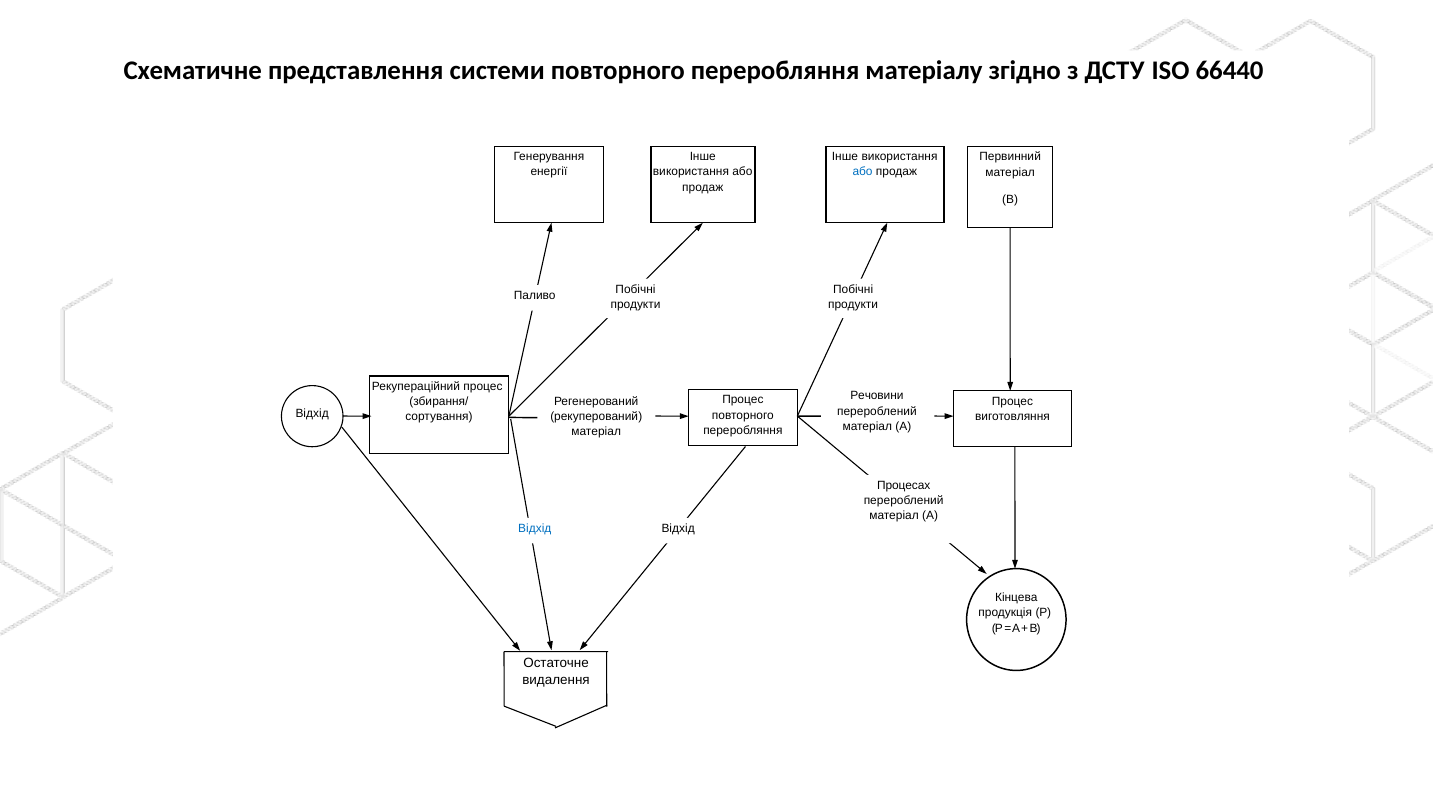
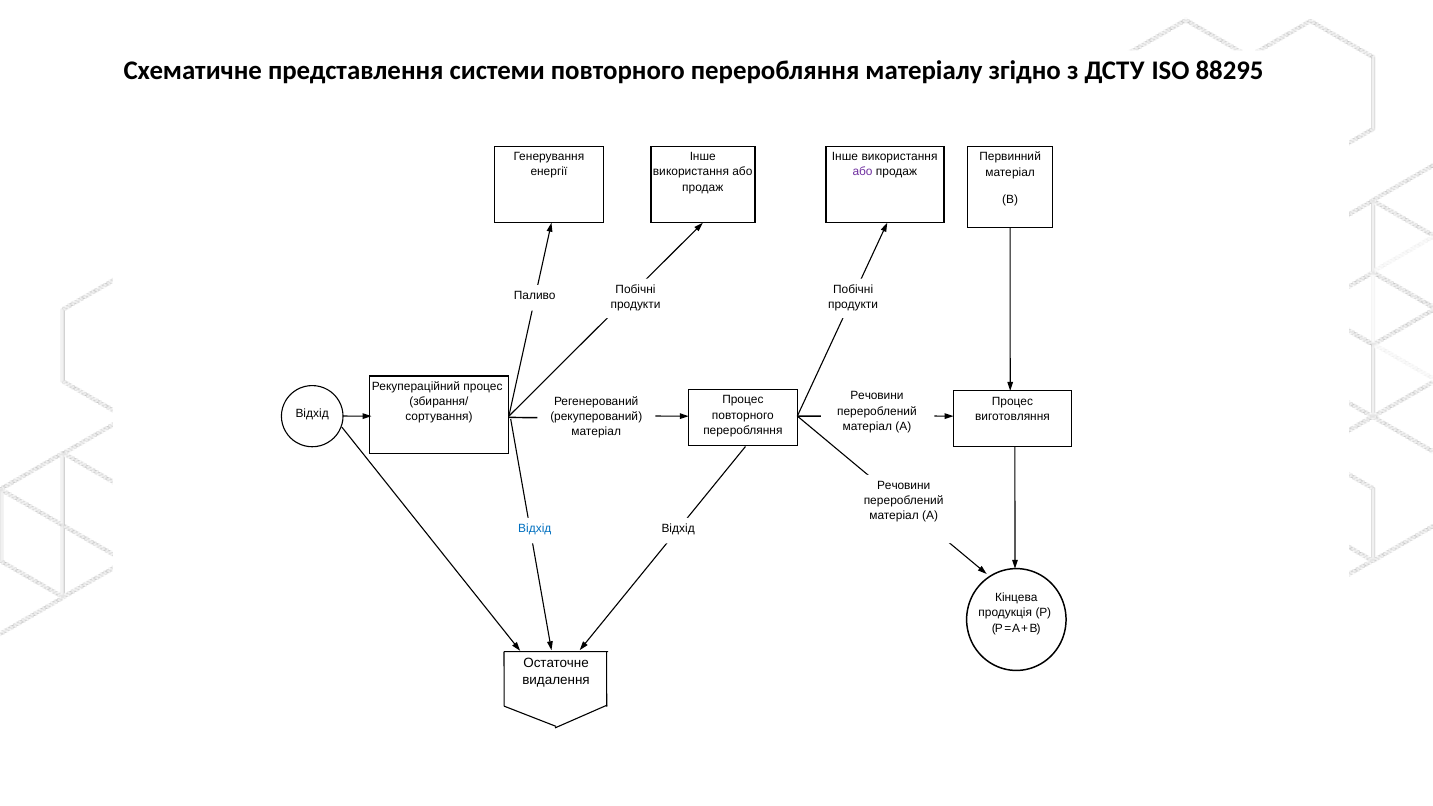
66440: 66440 -> 88295
або at (863, 172) colour: blue -> purple
Процесах at (904, 485): Процесах -> Речовини
